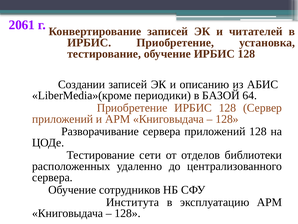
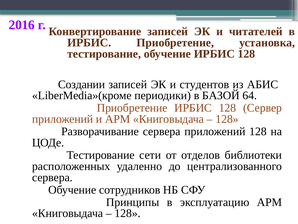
2061: 2061 -> 2016
описанию: описанию -> студентов
Института: Института -> Принципы
